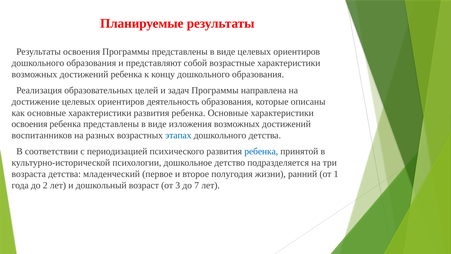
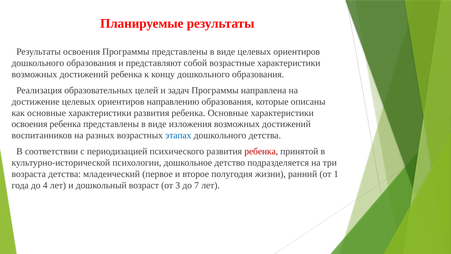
деятельность: деятельность -> направлению
ребенка at (261, 151) colour: blue -> red
2: 2 -> 4
